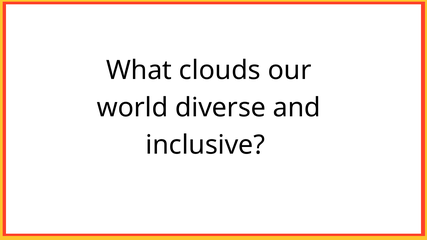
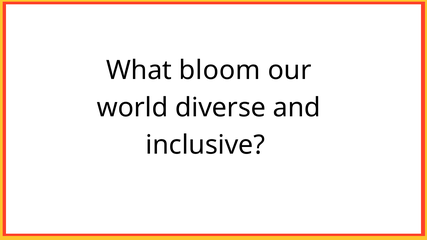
clouds: clouds -> bloom
